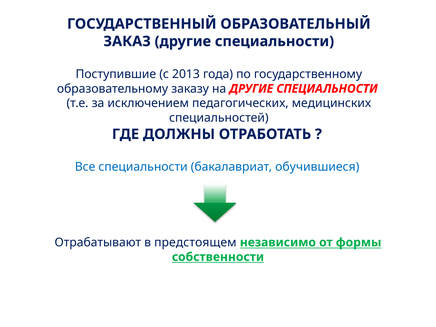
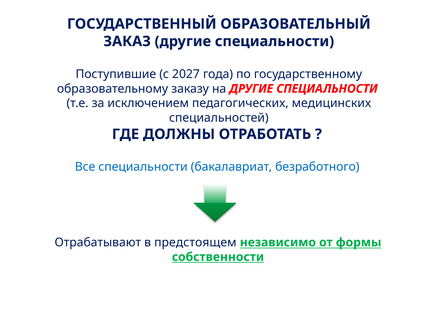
2013: 2013 -> 2027
обучившиеся: обучившиеся -> безработного
